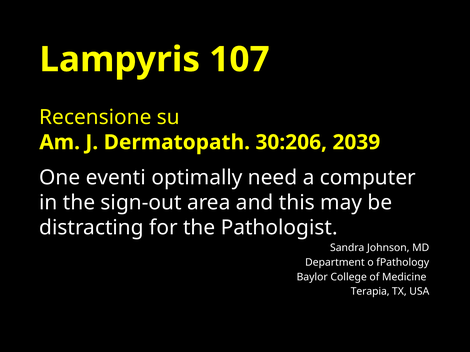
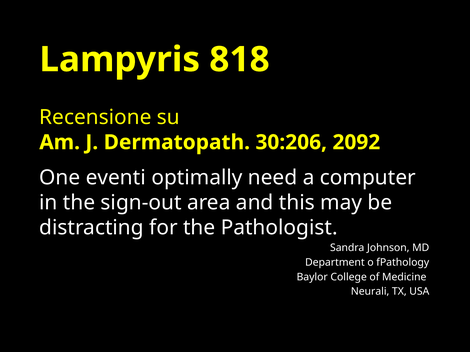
107: 107 -> 818
2039: 2039 -> 2092
Terapia: Terapia -> Neurali
